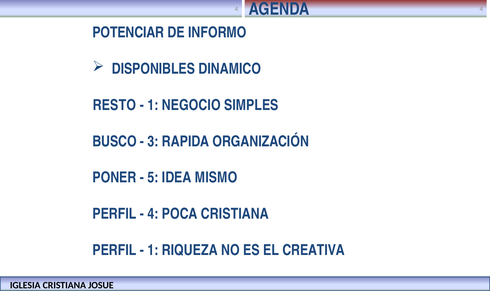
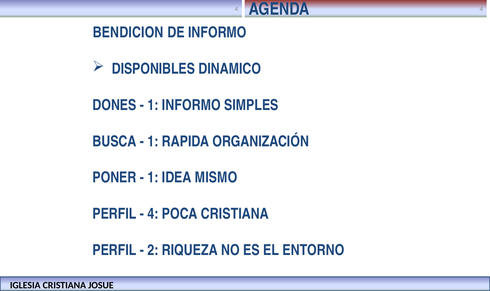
POTENCIAR: POTENCIAR -> BENDICION
RESTO: RESTO -> DONES
1 NEGOCIO: NEGOCIO -> INFORMO
BUSCO: BUSCO -> BUSCA
3 at (153, 142): 3 -> 1
5 at (153, 178): 5 -> 1
1 at (153, 251): 1 -> 2
CREATIVA: CREATIVA -> ENTORNO
